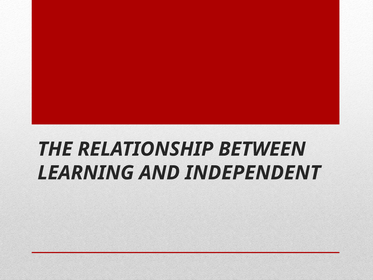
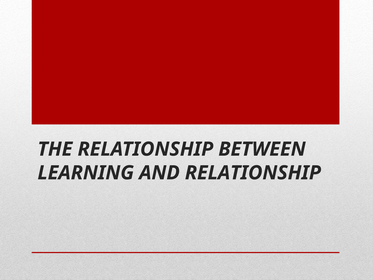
AND INDEPENDENT: INDEPENDENT -> RELATIONSHIP
